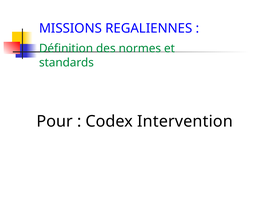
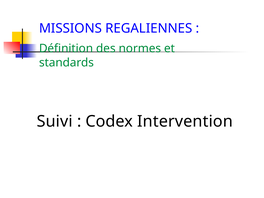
Pour: Pour -> Suivi
